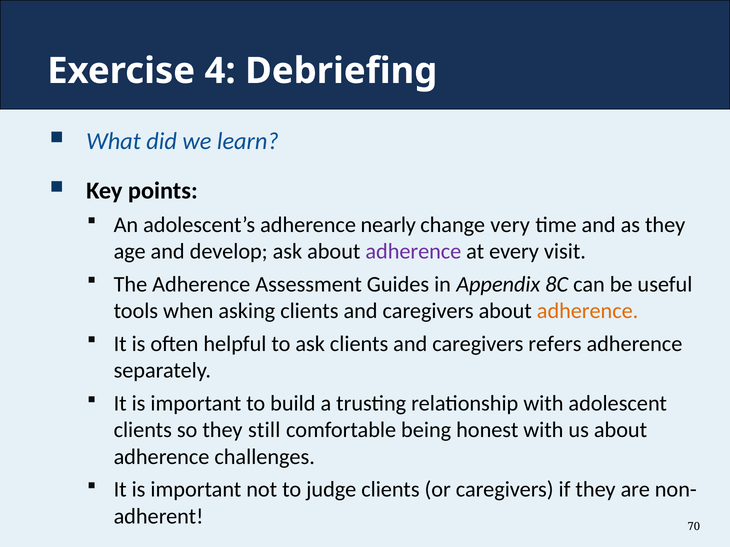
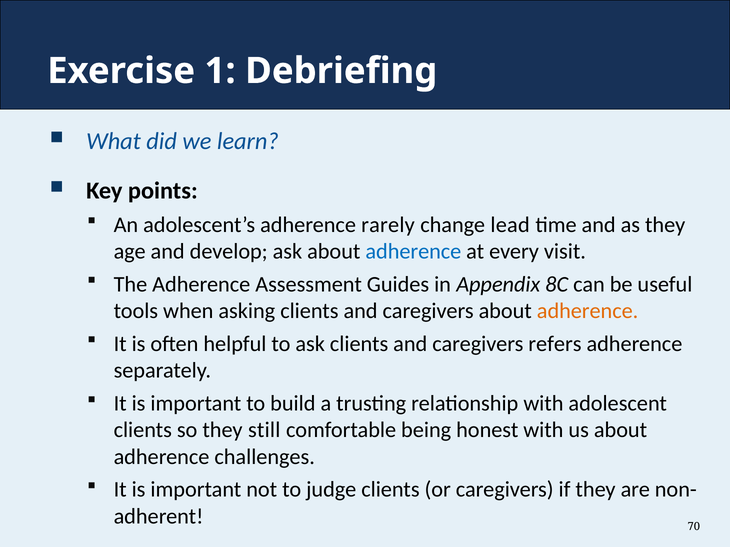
4: 4 -> 1
nearly: nearly -> rarely
very: very -> lead
adherence at (413, 252) colour: purple -> blue
